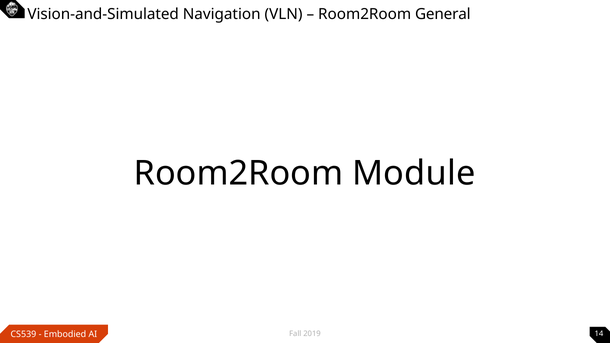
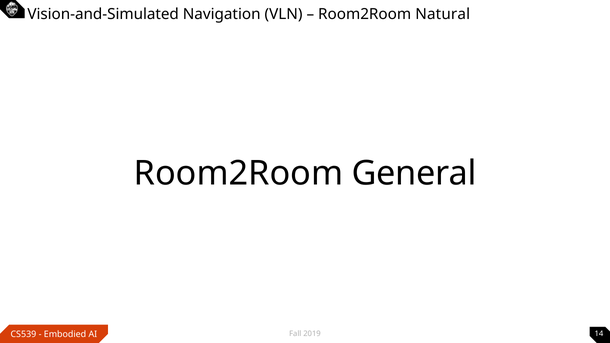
General: General -> Natural
Module: Module -> General
